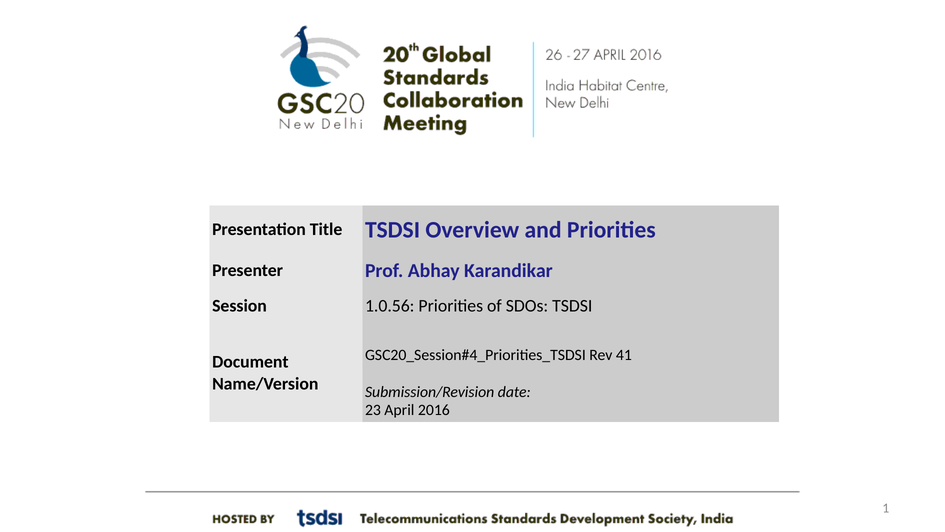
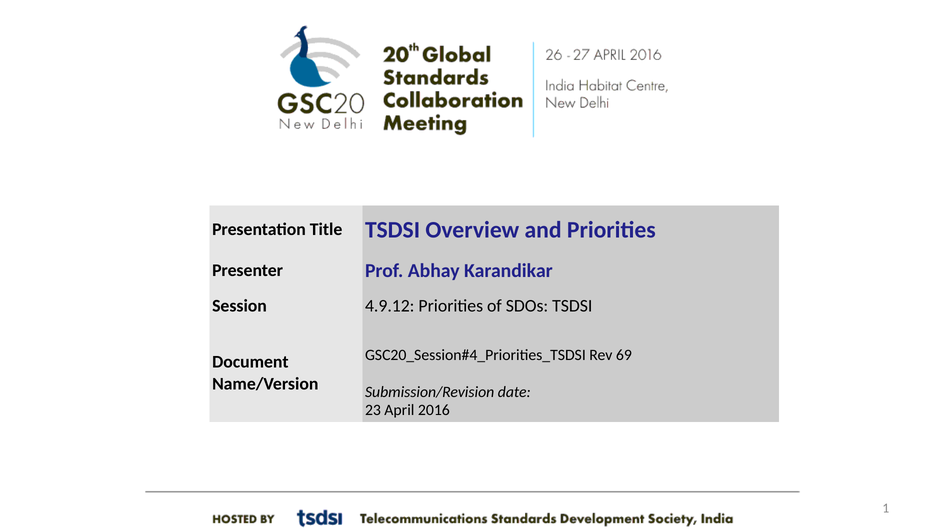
1.0.56: 1.0.56 -> 4.9.12
41: 41 -> 69
